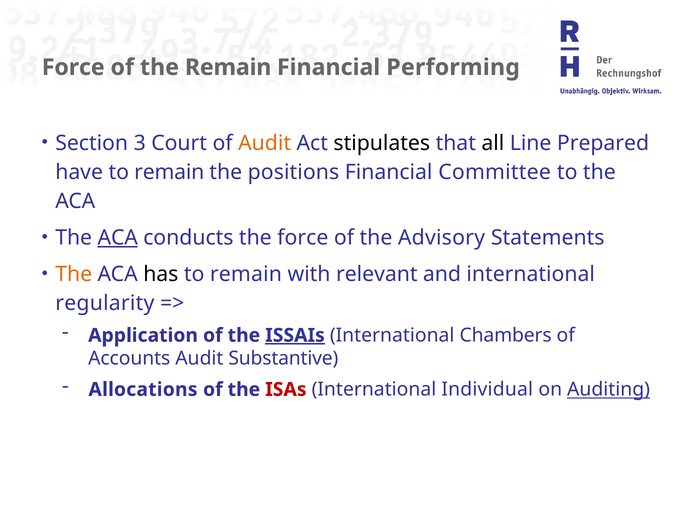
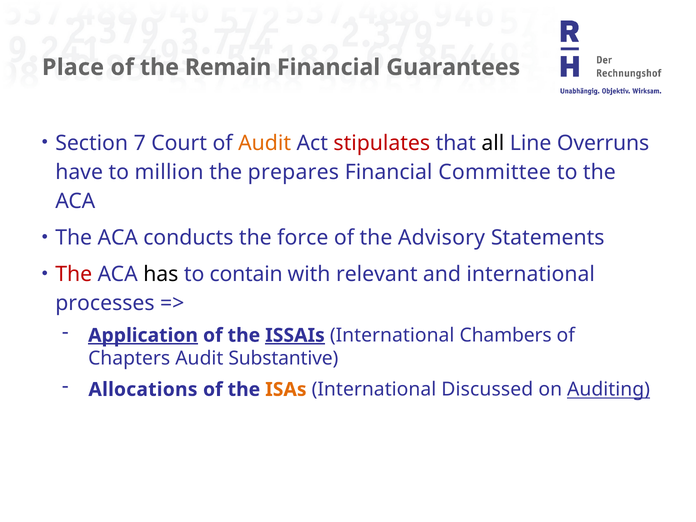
Force at (73, 67): Force -> Place
Performing: Performing -> Guarantees
3: 3 -> 7
stipulates colour: black -> red
Prepared: Prepared -> Overruns
have to remain: remain -> million
positions: positions -> prepares
ACA at (118, 238) underline: present -> none
The at (74, 274) colour: orange -> red
remain at (246, 274): remain -> contain
regularity: regularity -> processes
Application underline: none -> present
Accounts: Accounts -> Chapters
ISAs colour: red -> orange
Individual: Individual -> Discussed
